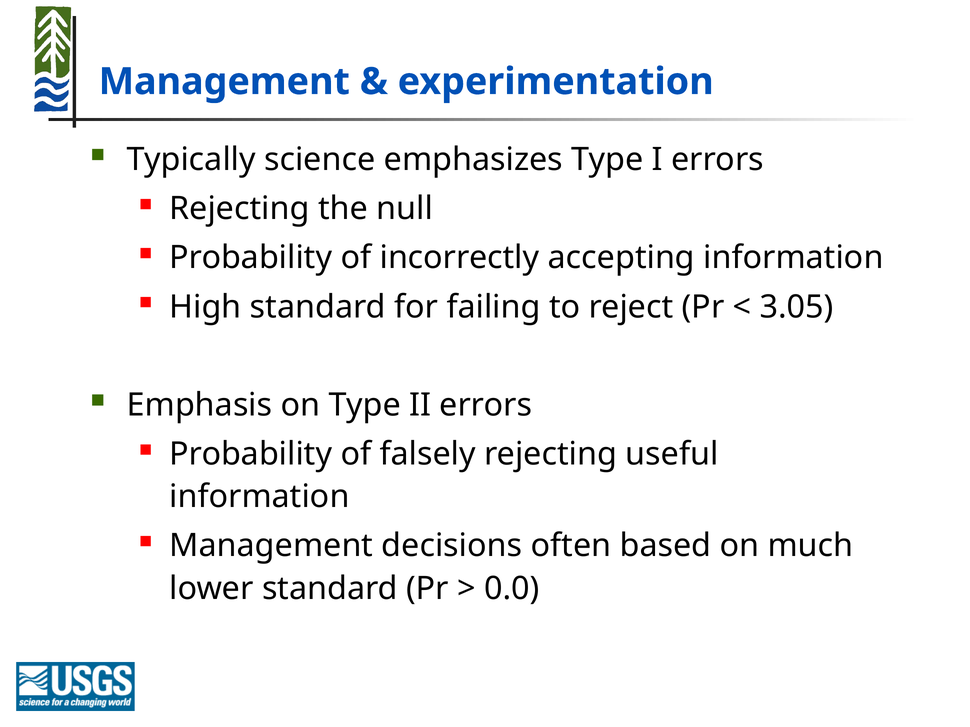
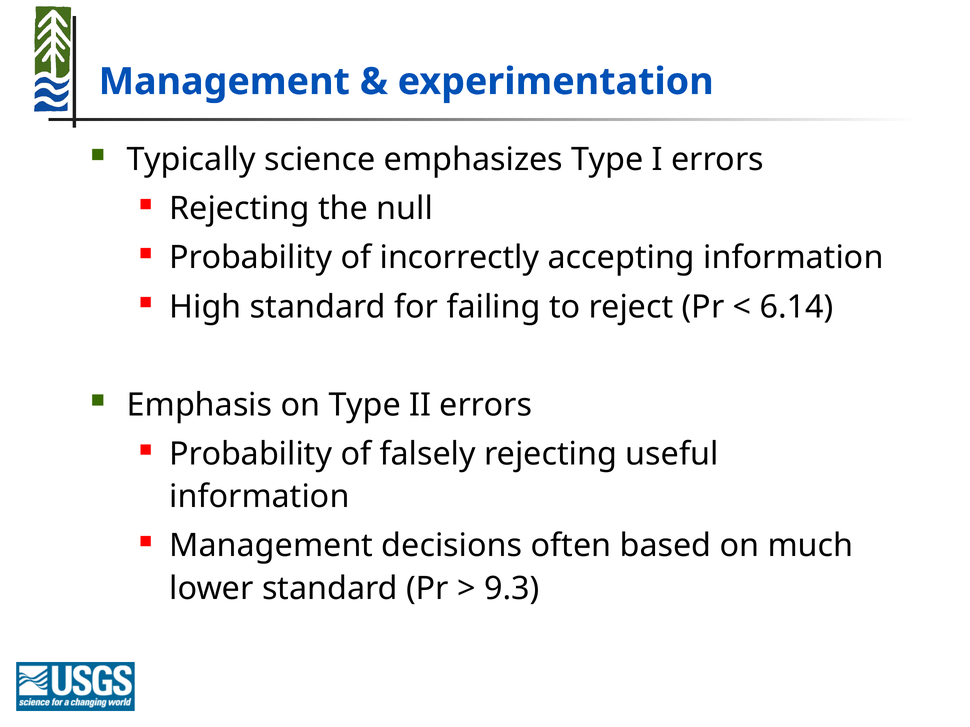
3.05: 3.05 -> 6.14
0.0: 0.0 -> 9.3
